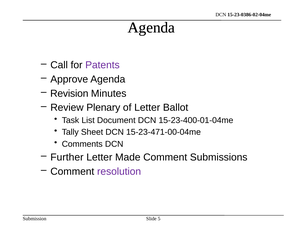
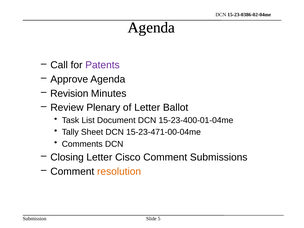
Further: Further -> Closing
Made: Made -> Cisco
resolution colour: purple -> orange
